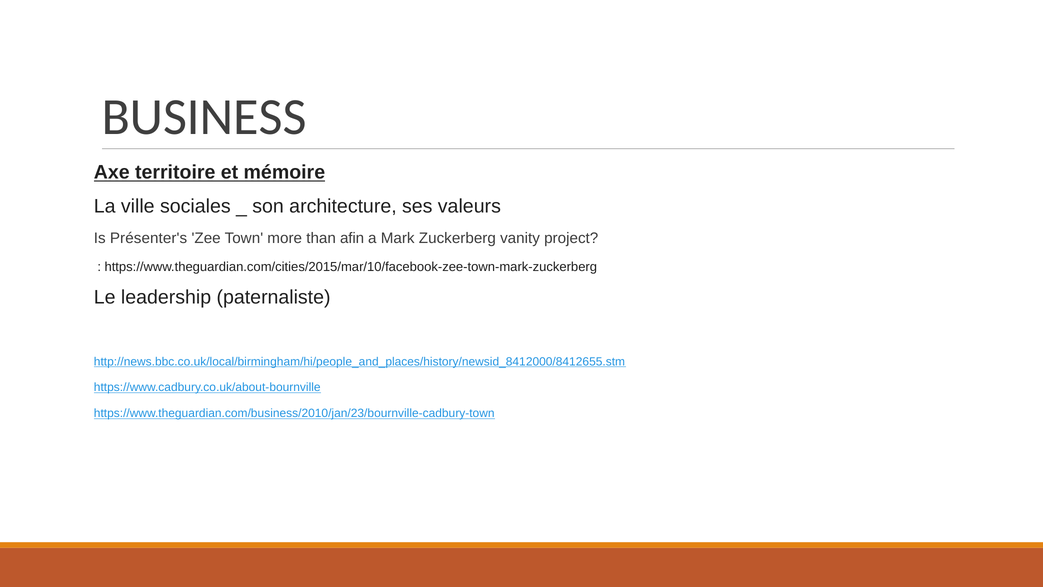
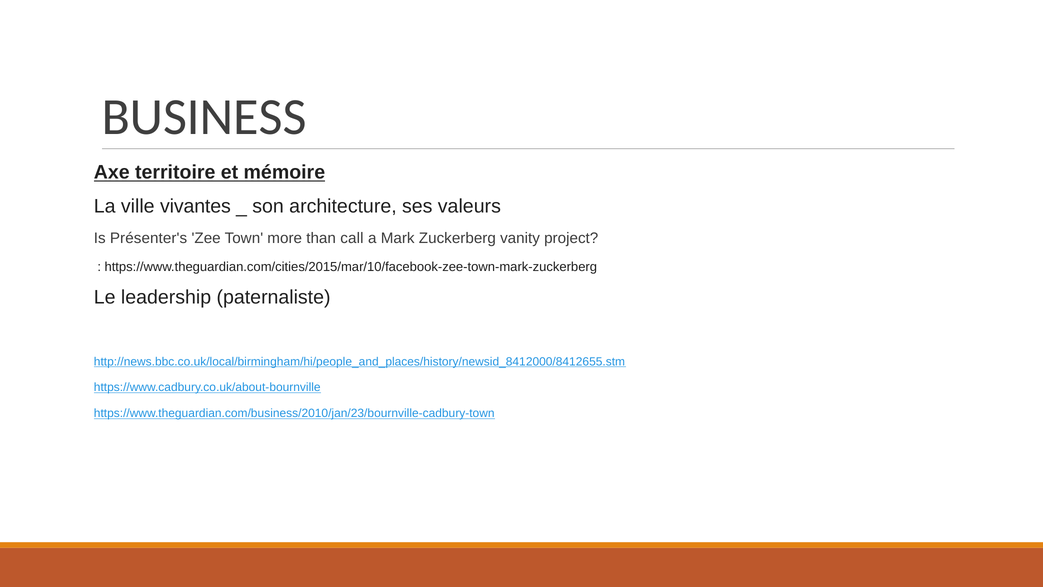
sociales: sociales -> vivantes
afin: afin -> call
